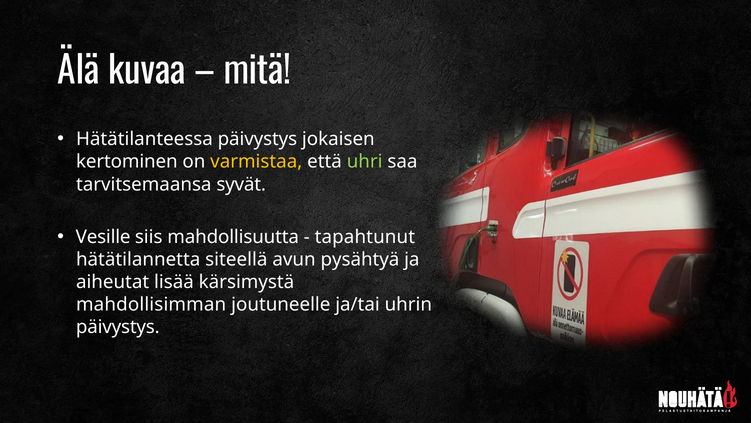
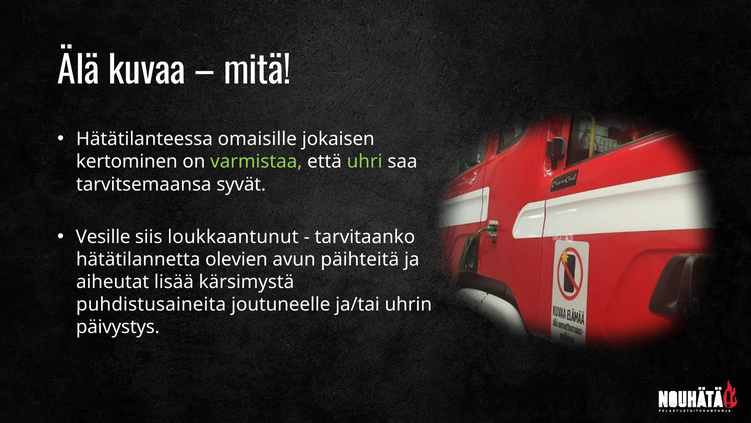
Hätätilanteessa päivystys: päivystys -> omaisille
varmistaa colour: yellow -> light green
mahdollisuutta: mahdollisuutta -> loukkaantunut
tapahtunut: tapahtunut -> tarvitaanko
siteellä: siteellä -> olevien
pysähtyä: pysähtyä -> päihteitä
mahdollisimman: mahdollisimman -> puhdistusaineita
